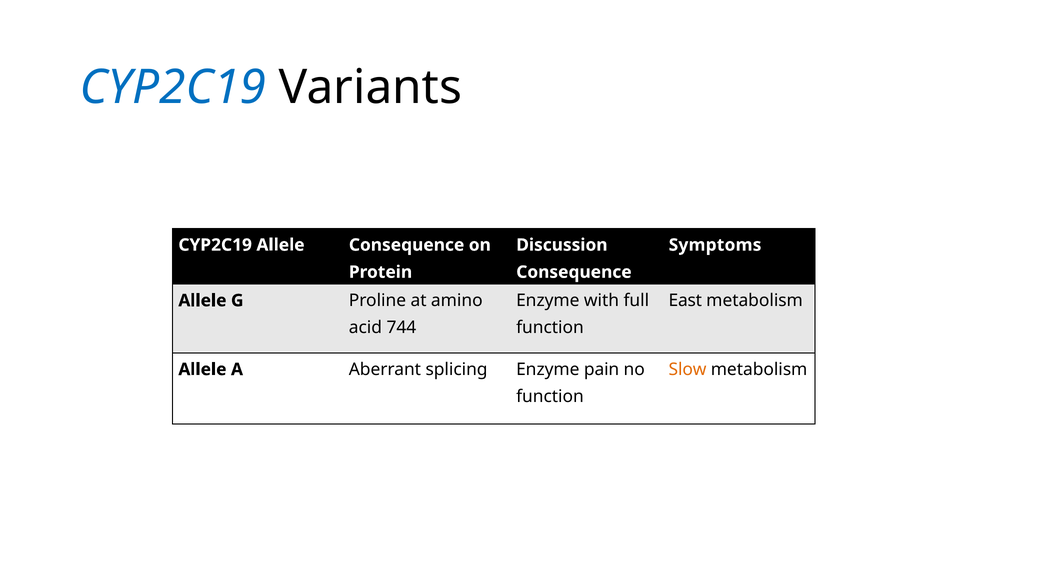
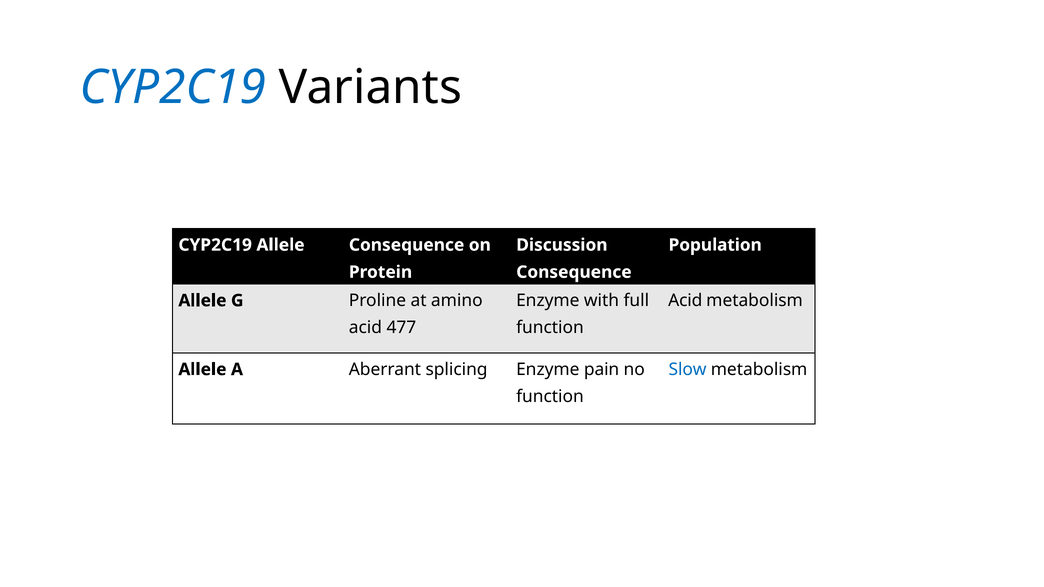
Symptoms: Symptoms -> Population
East at (685, 301): East -> Acid
744: 744 -> 477
Slow colour: orange -> blue
